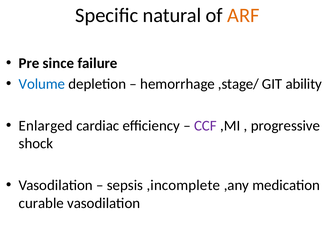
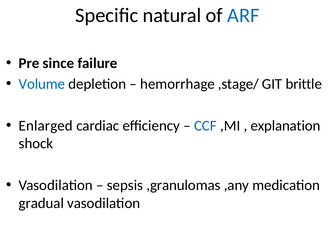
ARF colour: orange -> blue
ability: ability -> brittle
CCF colour: purple -> blue
progressive: progressive -> explanation
,incomplete: ,incomplete -> ,granulomas
curable: curable -> gradual
